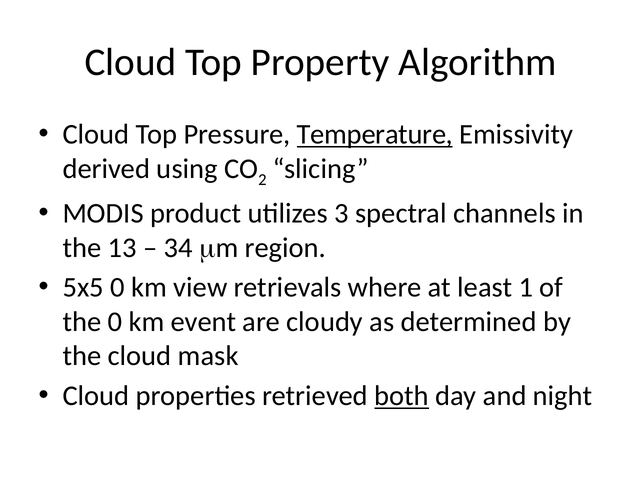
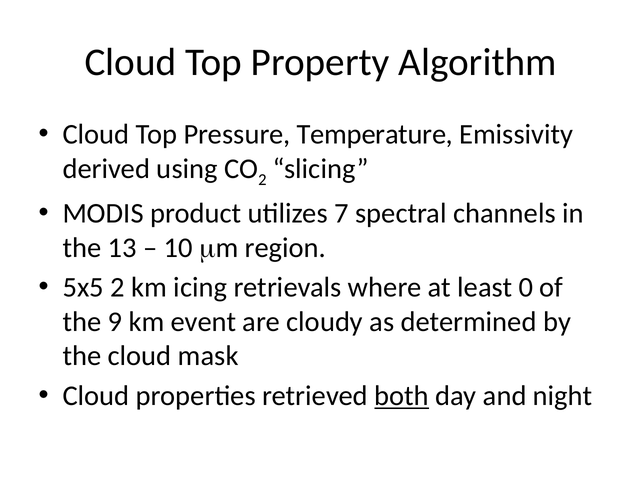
Temperature underline: present -> none
3: 3 -> 7
34: 34 -> 10
5x5 0: 0 -> 2
view: view -> icing
1: 1 -> 0
the 0: 0 -> 9
